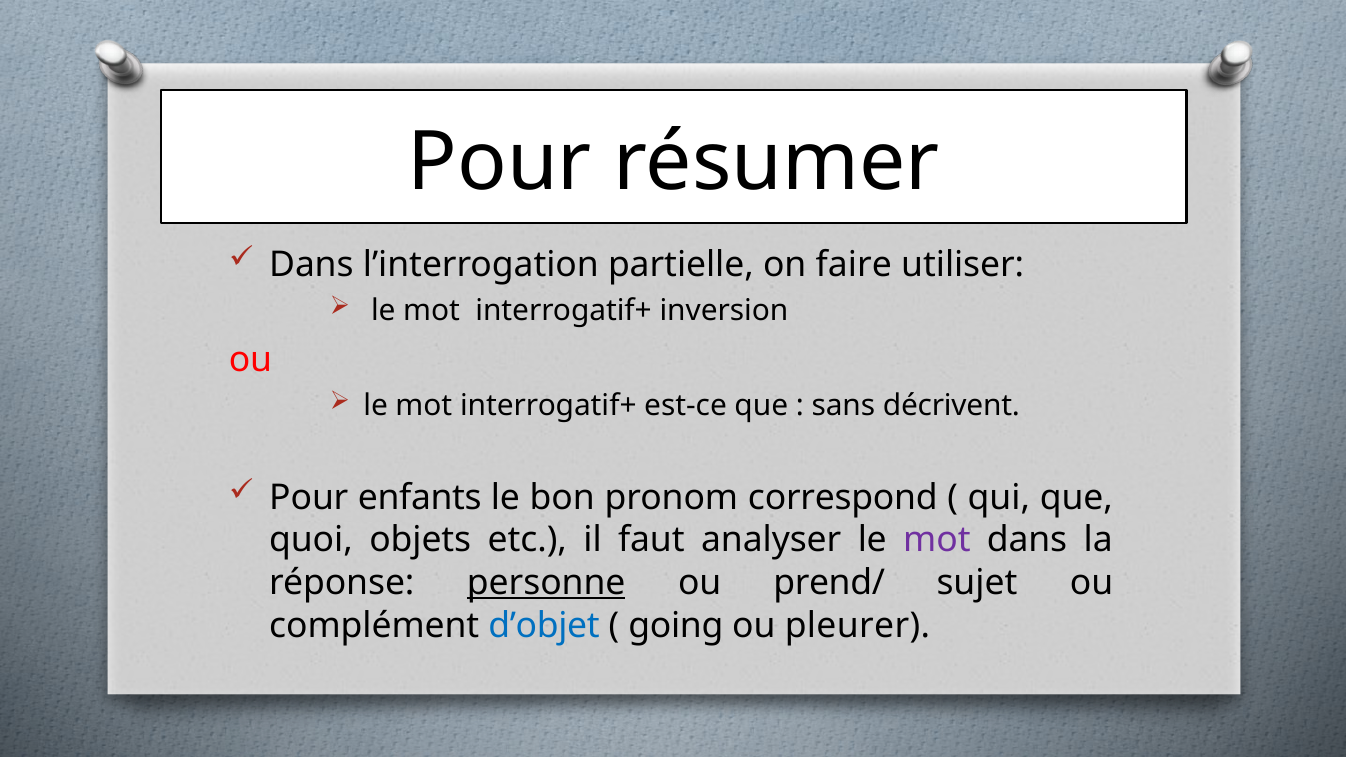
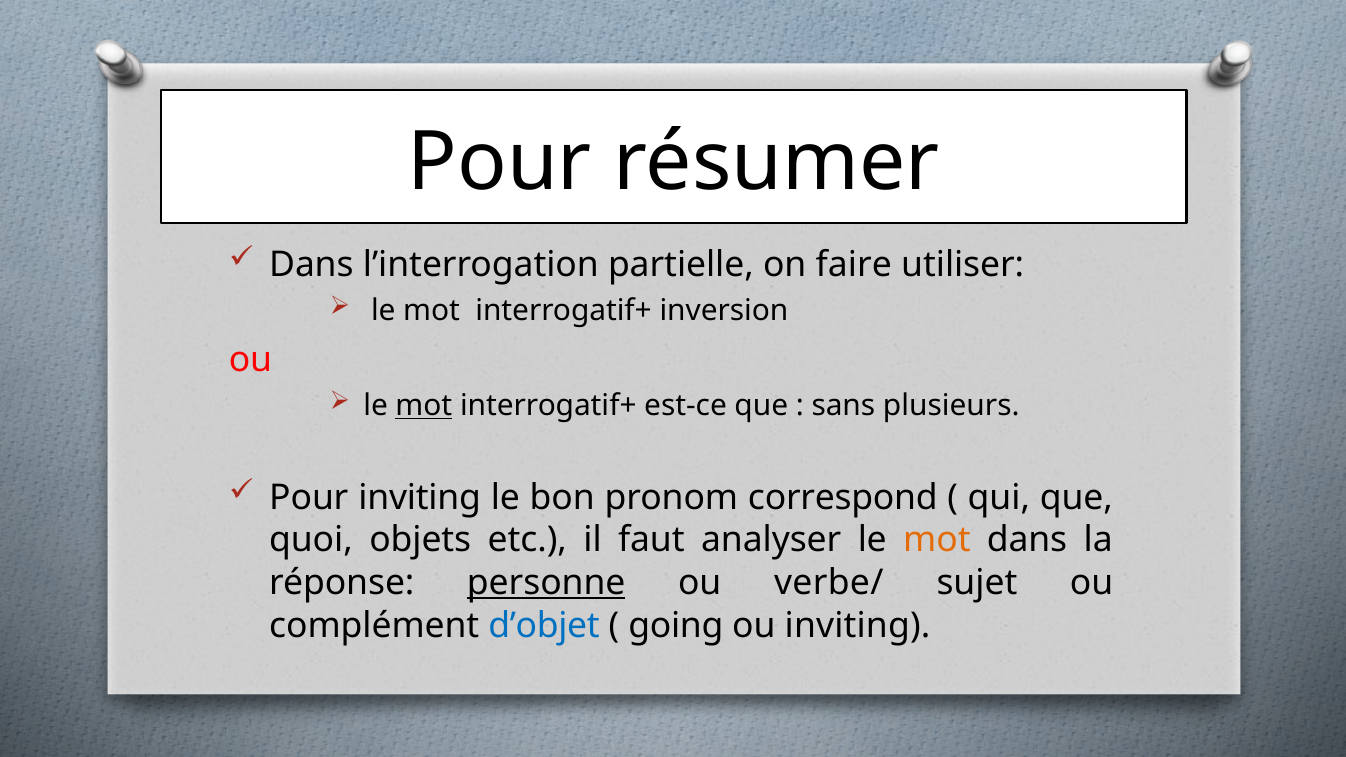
mot at (424, 406) underline: none -> present
décrivent: décrivent -> plusieurs
Pour enfants: enfants -> inviting
mot at (937, 540) colour: purple -> orange
prend/: prend/ -> verbe/
ou pleurer: pleurer -> inviting
